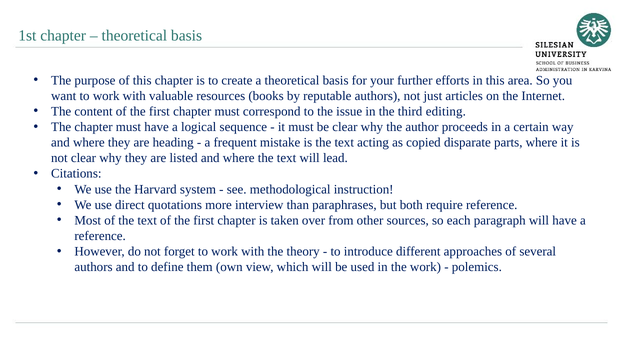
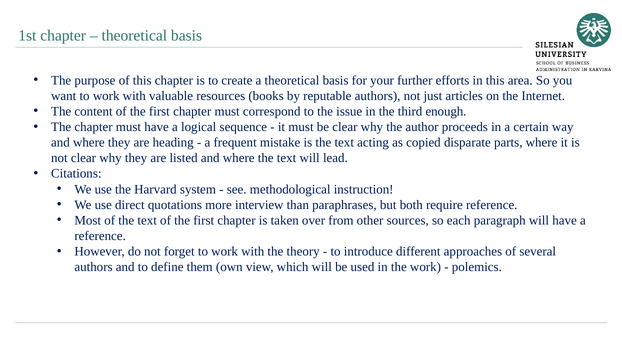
editing: editing -> enough
